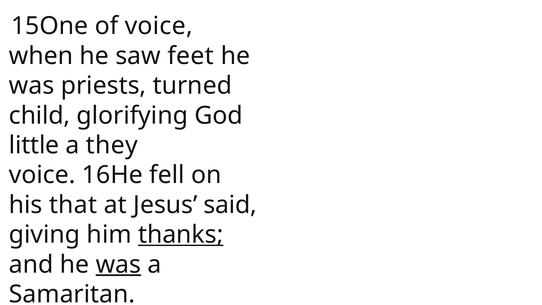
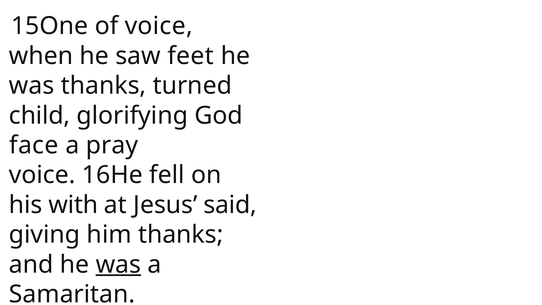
was priests: priests -> thanks
little: little -> face
they: they -> pray
that: that -> with
thanks at (181, 235) underline: present -> none
